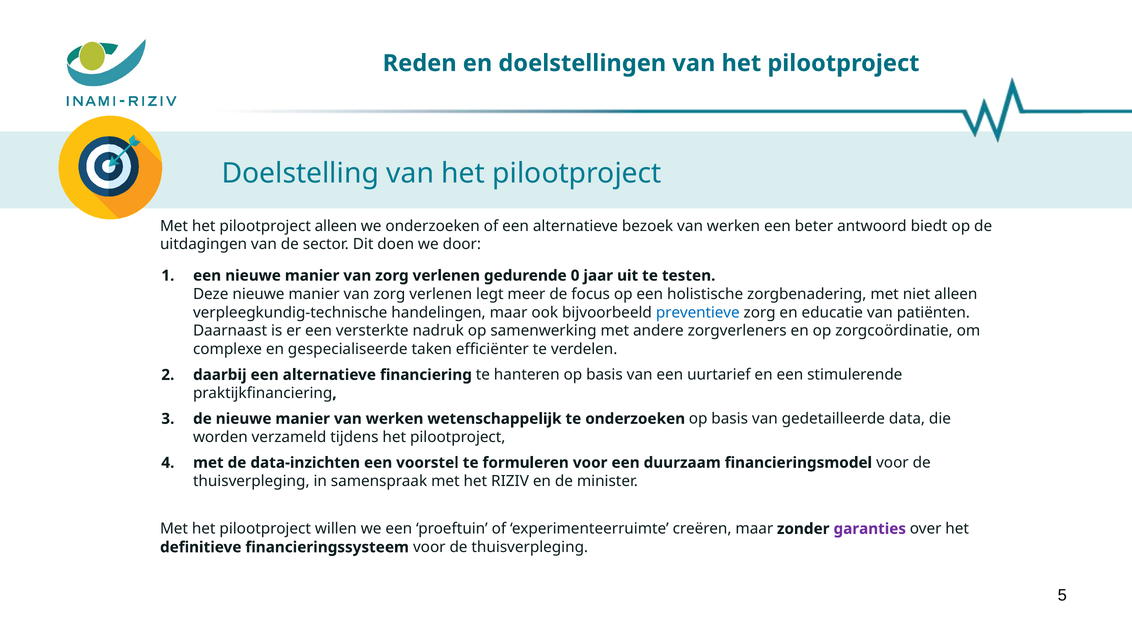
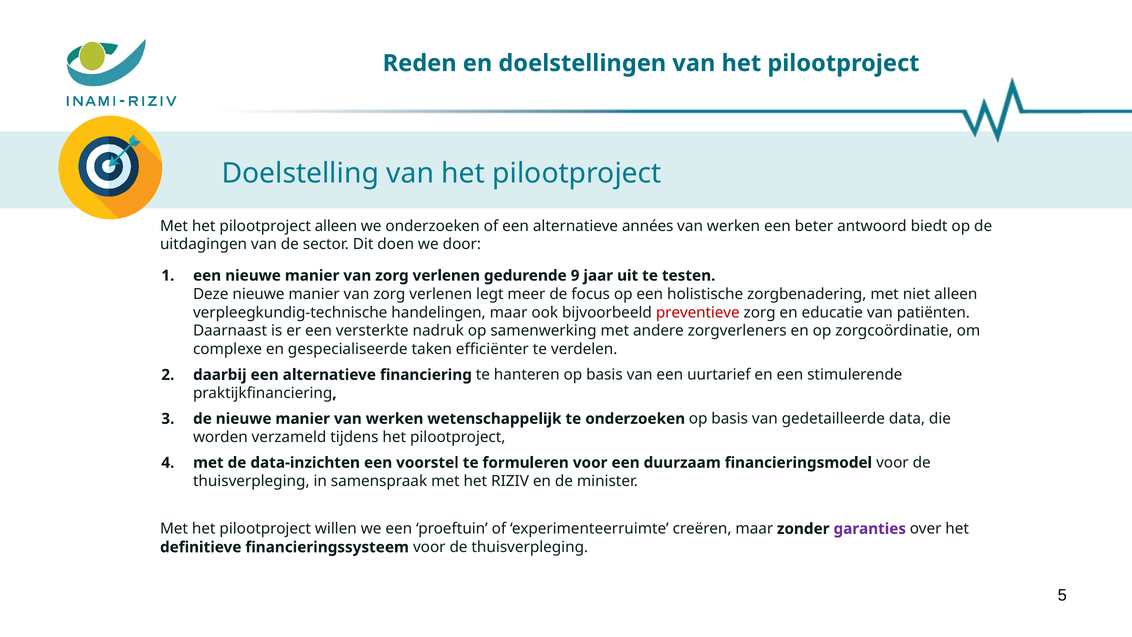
bezoek: bezoek -> années
0: 0 -> 9
preventieve colour: blue -> red
